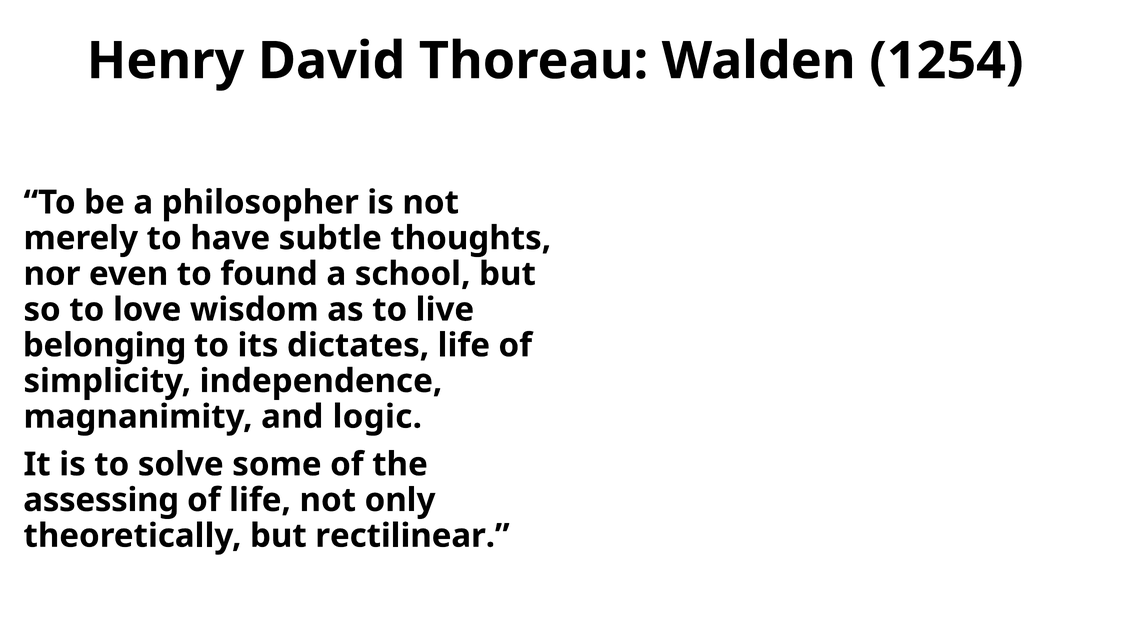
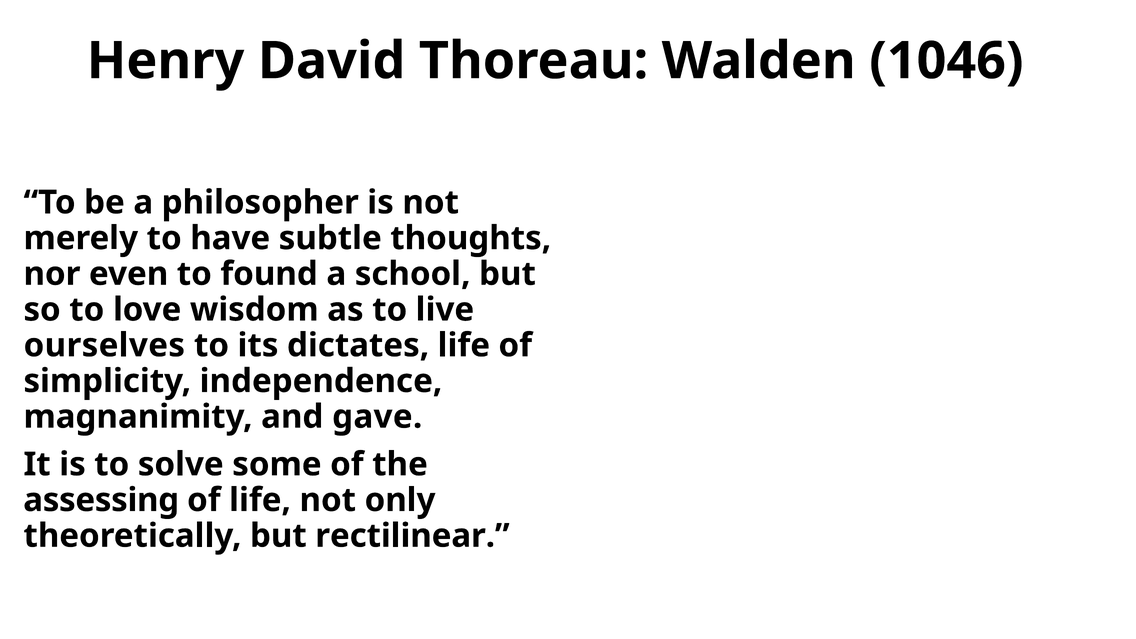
1254: 1254 -> 1046
belonging: belonging -> ourselves
logic: logic -> gave
